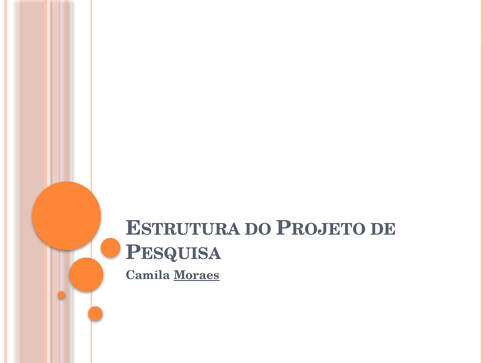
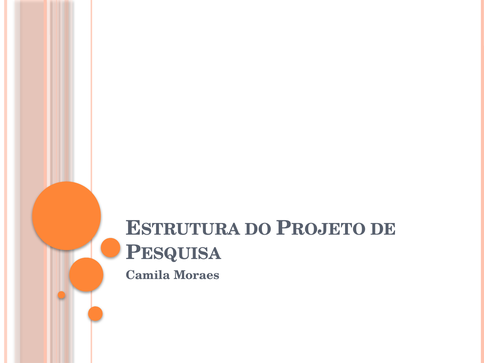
Moraes underline: present -> none
